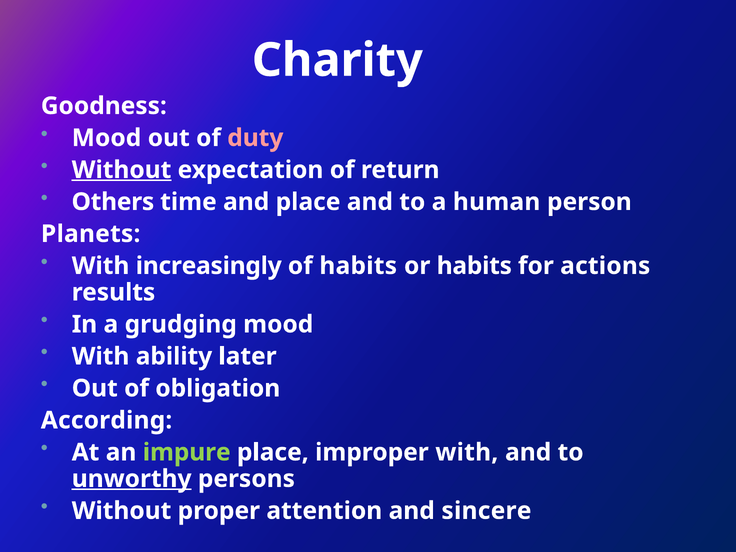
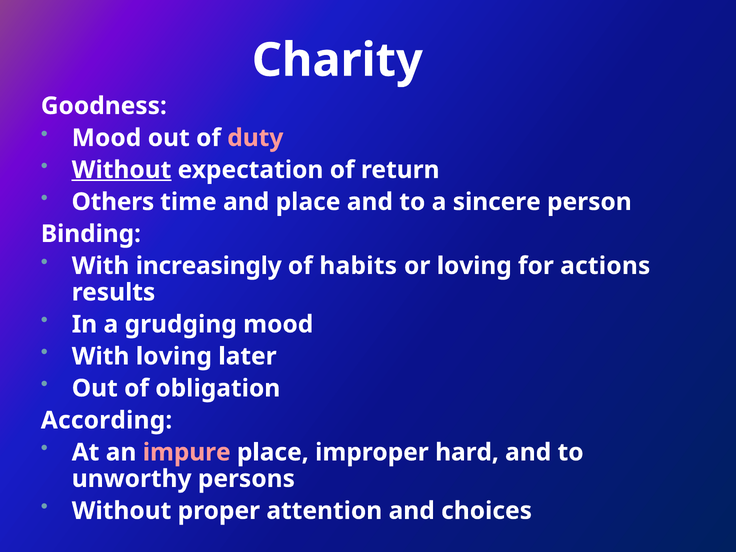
human: human -> sincere
Planets: Planets -> Binding
or habits: habits -> loving
With ability: ability -> loving
impure colour: light green -> pink
improper with: with -> hard
unworthy underline: present -> none
sincere: sincere -> choices
